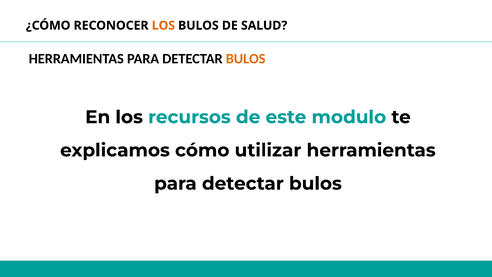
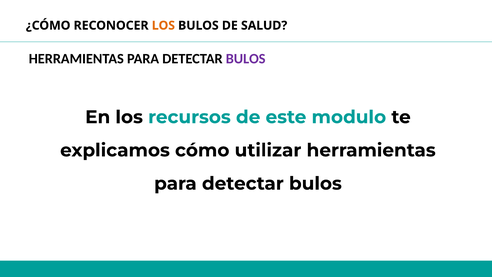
BULOS at (246, 59) colour: orange -> purple
